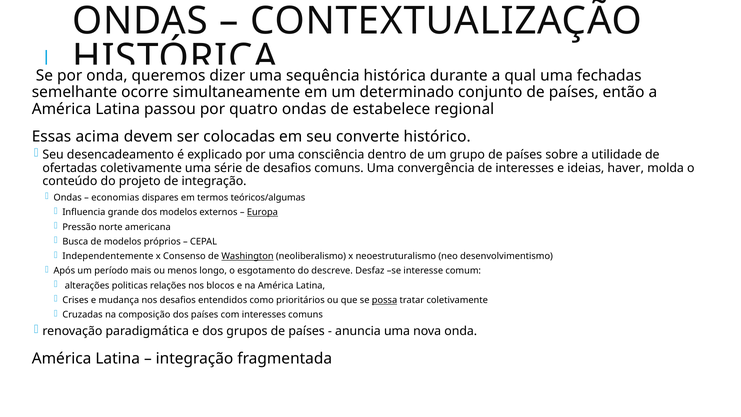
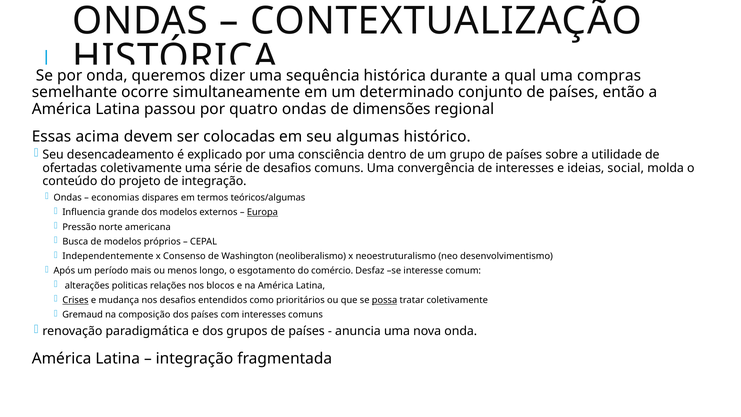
fechadas: fechadas -> compras
estabelece: estabelece -> dimensões
converte: converte -> algumas
haver: haver -> social
Washington underline: present -> none
descreve: descreve -> comércio
Crises underline: none -> present
Cruzadas: Cruzadas -> Gremaud
